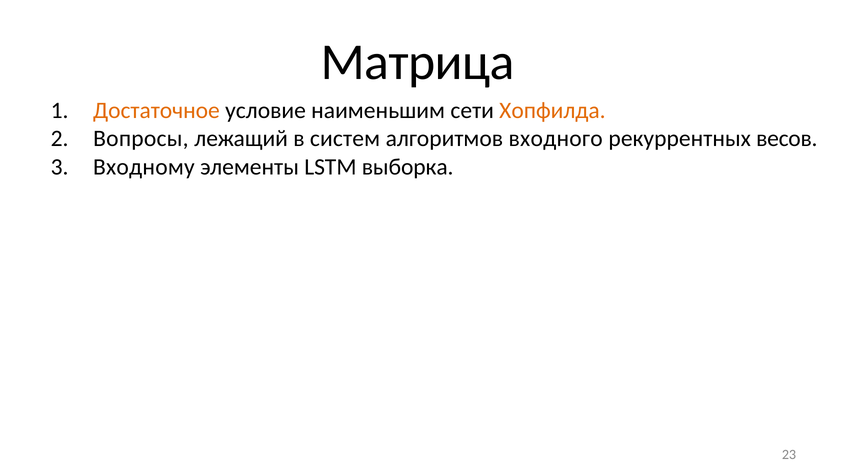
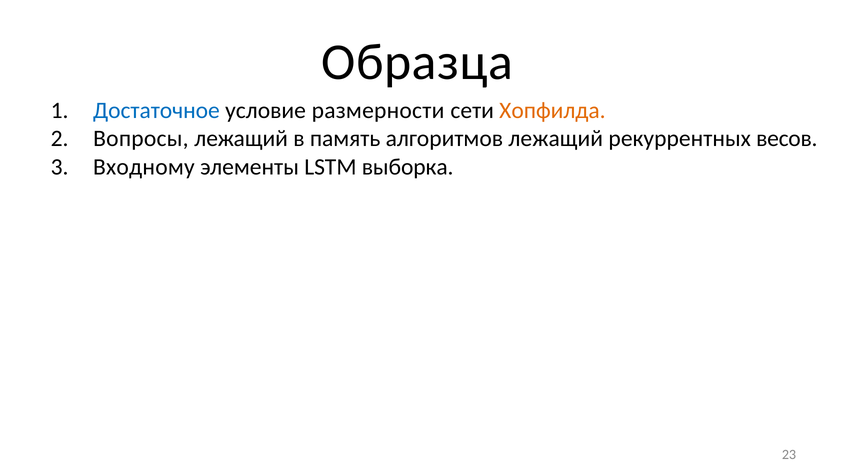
Матрица: Матрица -> Образца
Достаточное colour: orange -> blue
наименьшим: наименьшим -> размерности
систем: систем -> память
алгоритмов входного: входного -> лежащий
